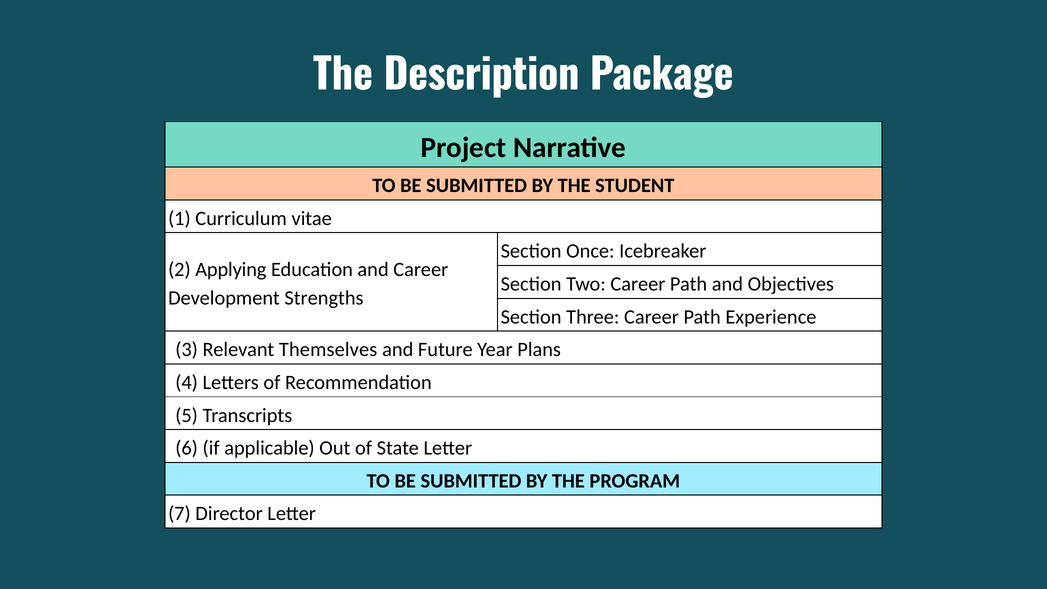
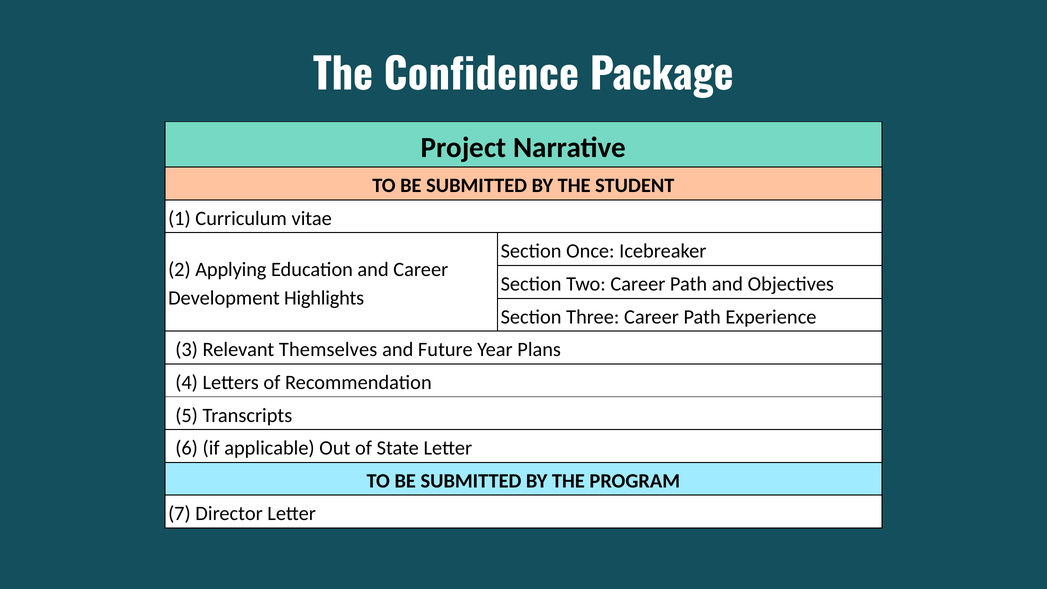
Description: Description -> Confidence
Strengths: Strengths -> Highlights
